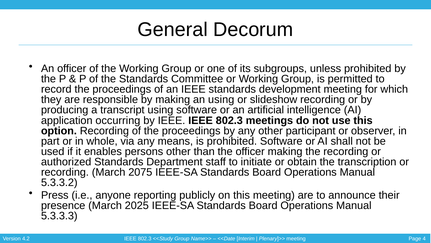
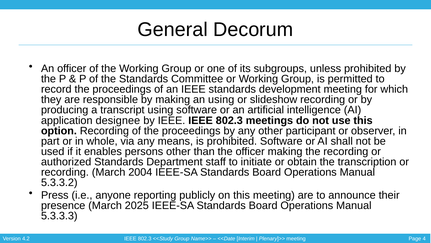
occurring: occurring -> designee
2075: 2075 -> 2004
